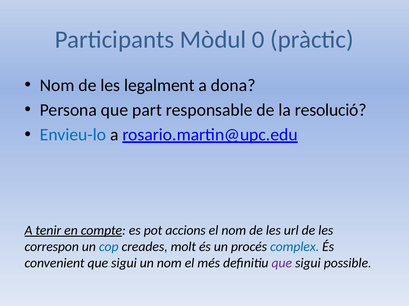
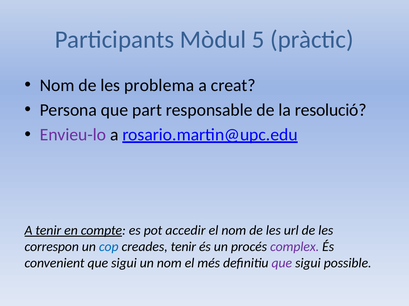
0: 0 -> 5
legalment: legalment -> problema
dona: dona -> creat
Envieu-lo colour: blue -> purple
accions: accions -> accedir
creades molt: molt -> tenir
complex colour: blue -> purple
